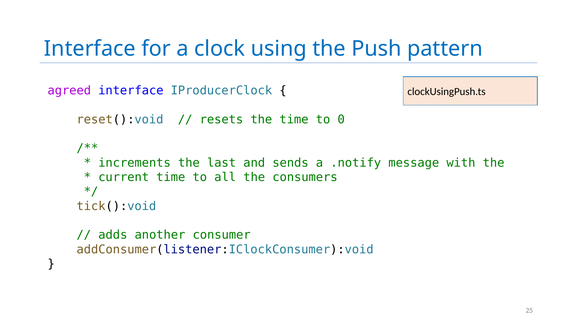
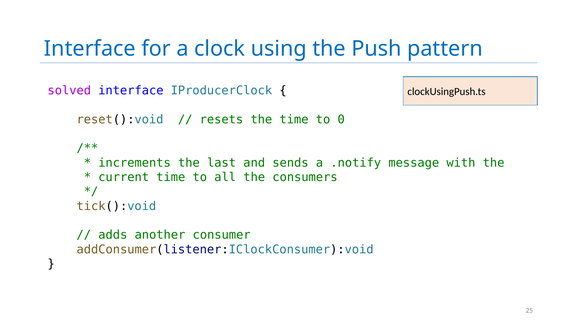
agreed: agreed -> solved
